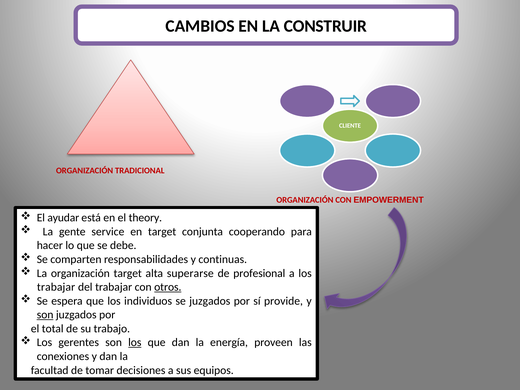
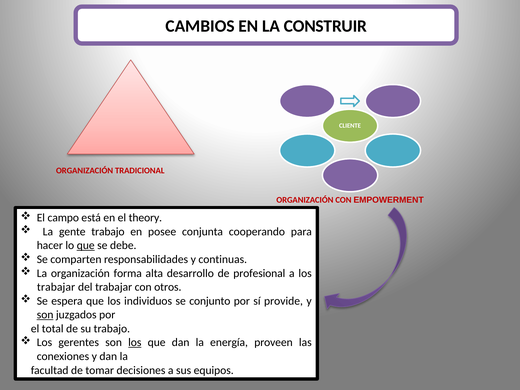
ayudar: ayudar -> campo
gente service: service -> trabajo
en target: target -> posee
que at (86, 245) underline: none -> present
organización target: target -> forma
superarse: superarse -> desarrollo
otros underline: present -> none
se juzgados: juzgados -> conjunto
